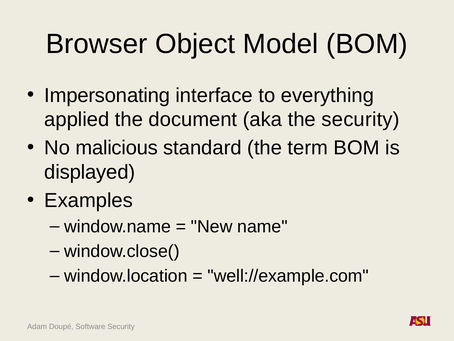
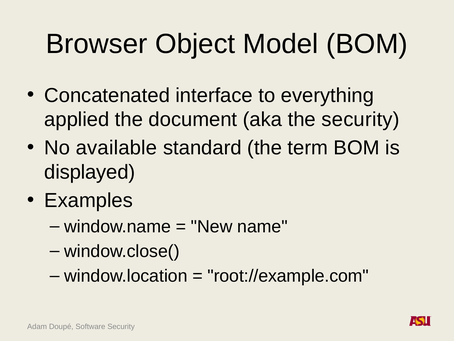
Impersonating: Impersonating -> Concatenated
malicious: malicious -> available
well://example.com: well://example.com -> root://example.com
